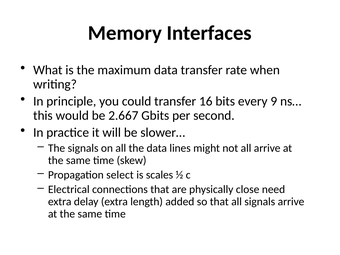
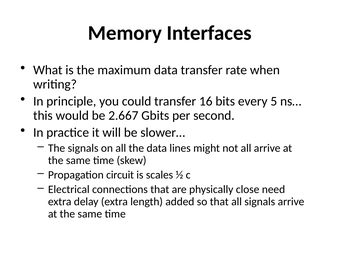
9: 9 -> 5
select: select -> circuit
